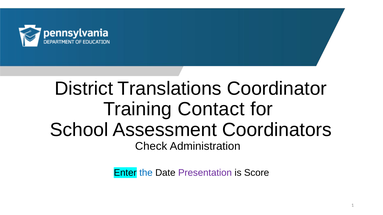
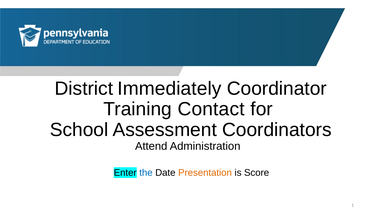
Translations: Translations -> Immediately
Check: Check -> Attend
Presentation colour: purple -> orange
